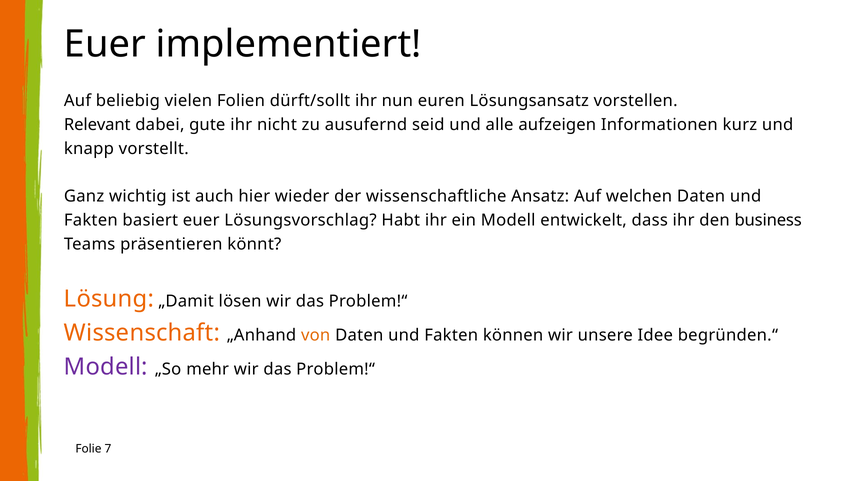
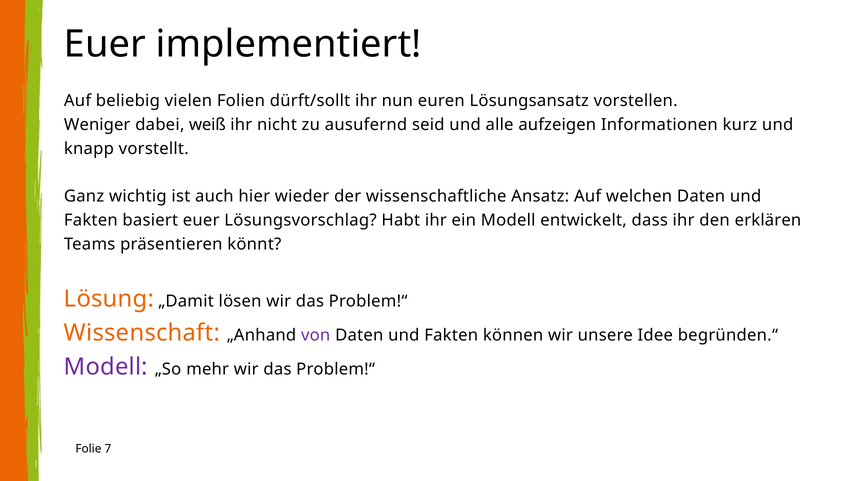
Relevant: Relevant -> Weniger
gute: gute -> weiß
business: business -> erklären
von colour: orange -> purple
